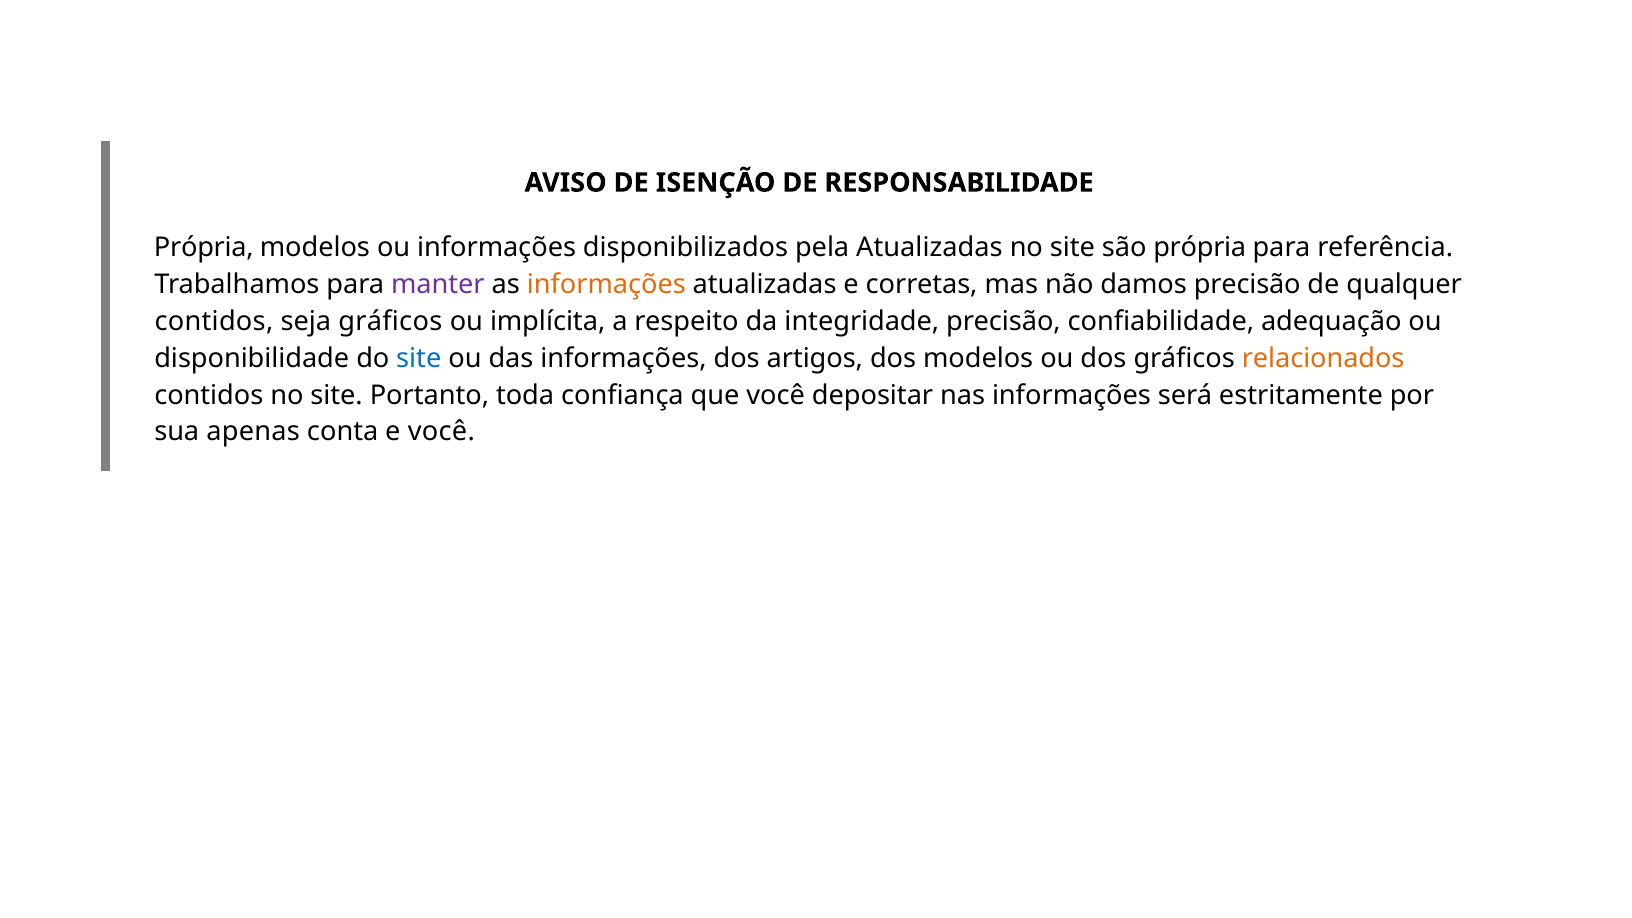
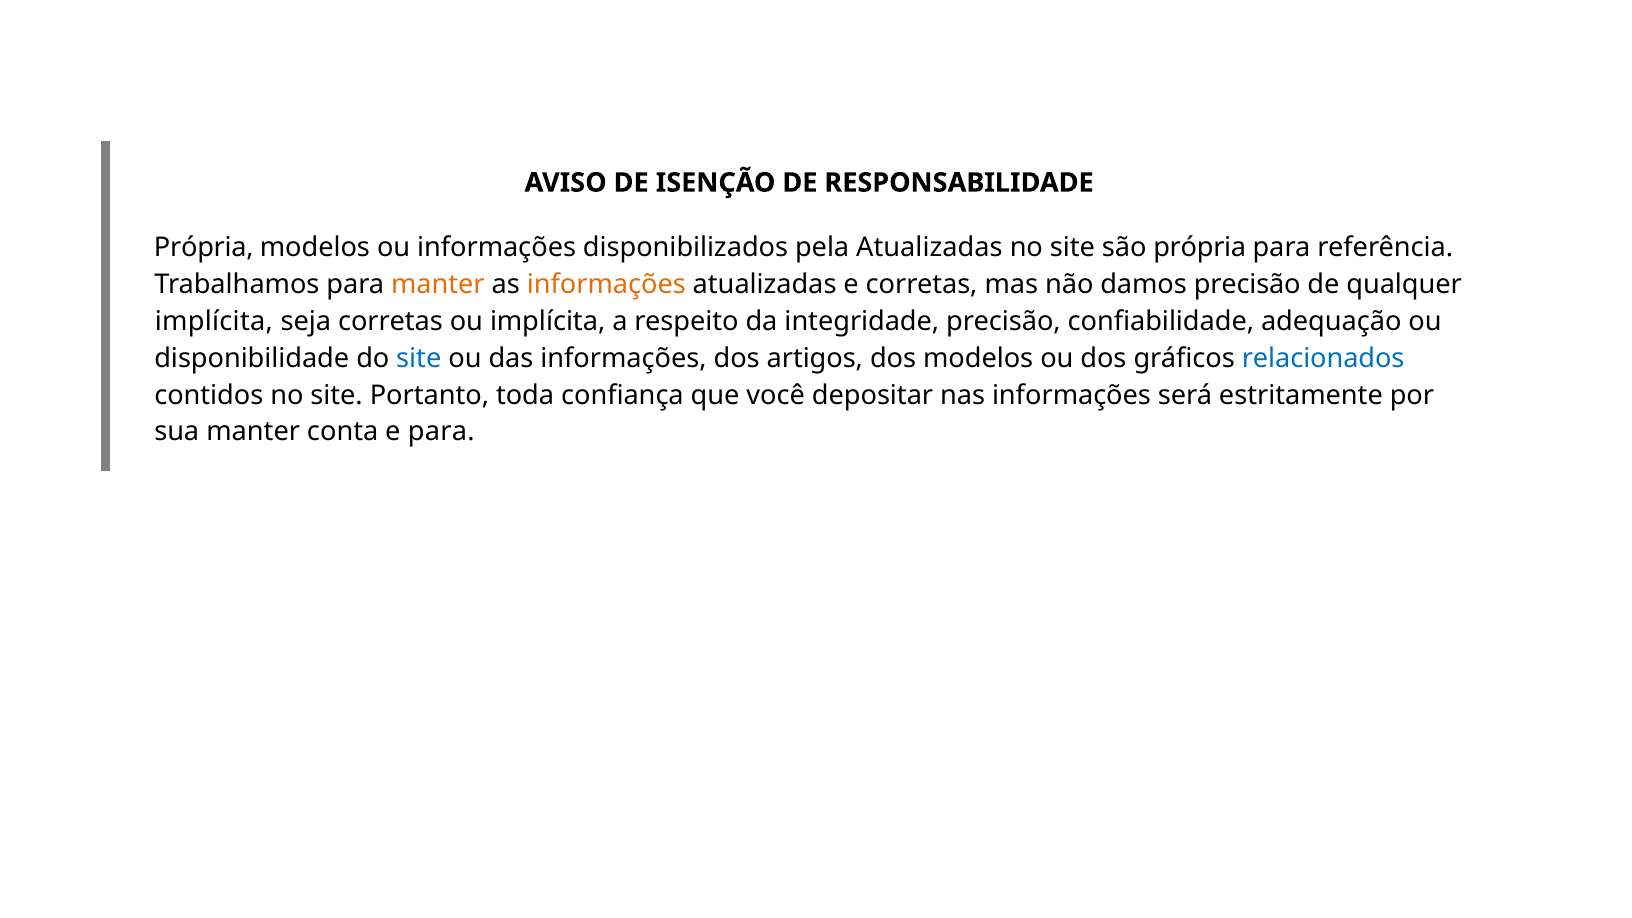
manter at (438, 284) colour: purple -> orange
contidos at (214, 321): contidos -> implícita
seja gráficos: gráficos -> corretas
relacionados colour: orange -> blue
sua apenas: apenas -> manter
e você: você -> para
